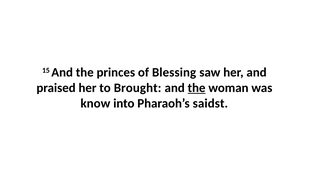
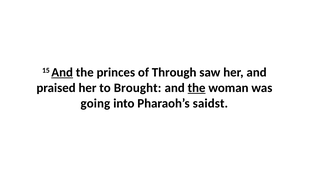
And at (62, 72) underline: none -> present
Blessing: Blessing -> Through
know: know -> going
